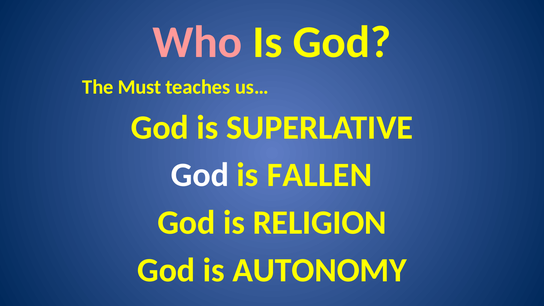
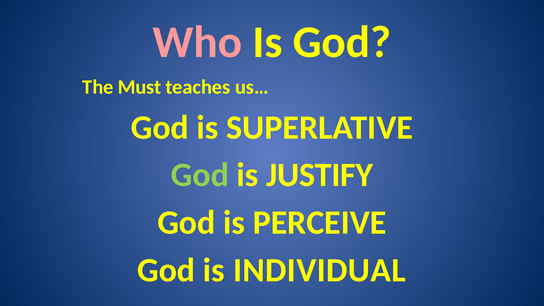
God at (200, 175) colour: white -> light green
FALLEN: FALLEN -> JUSTIFY
RELIGION: RELIGION -> PERCEIVE
AUTONOMY: AUTONOMY -> INDIVIDUAL
